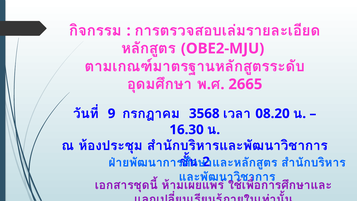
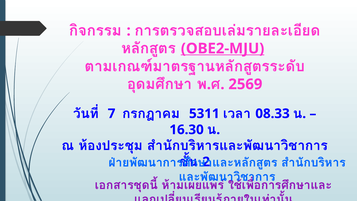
OBE2-MJU underline: none -> present
2665: 2665 -> 2569
9: 9 -> 7
3568: 3568 -> 5311
08.20: 08.20 -> 08.33
